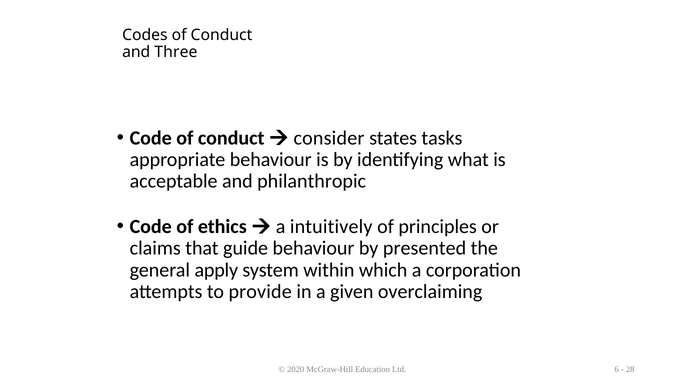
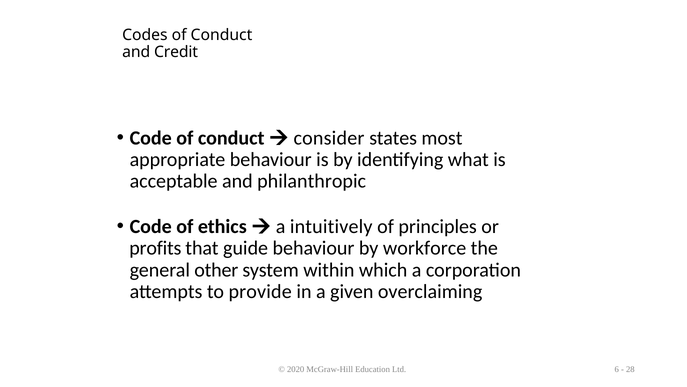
Three: Three -> Credit
tasks: tasks -> most
claims: claims -> profits
presented: presented -> workforce
apply: apply -> other
